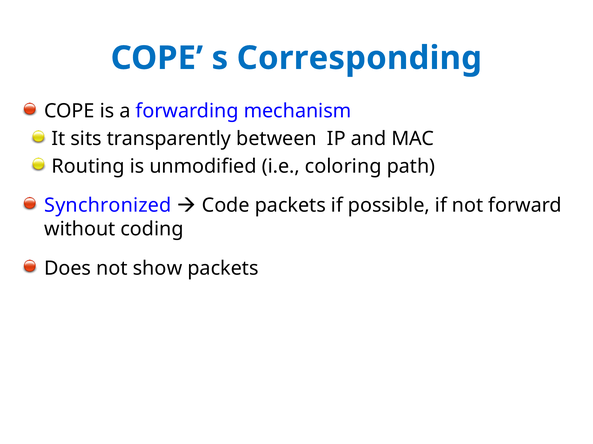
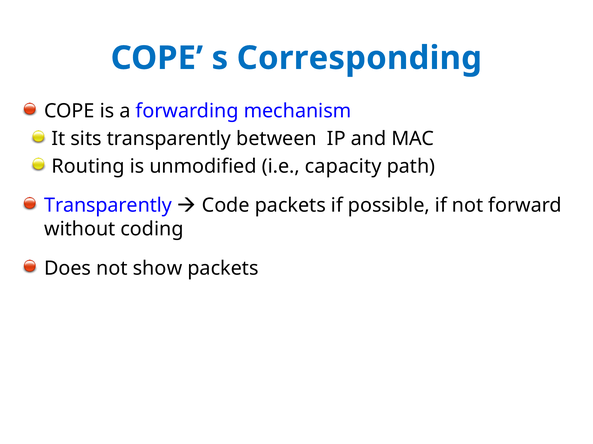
coloring: coloring -> capacity
Synchronized at (108, 206): Synchronized -> Transparently
